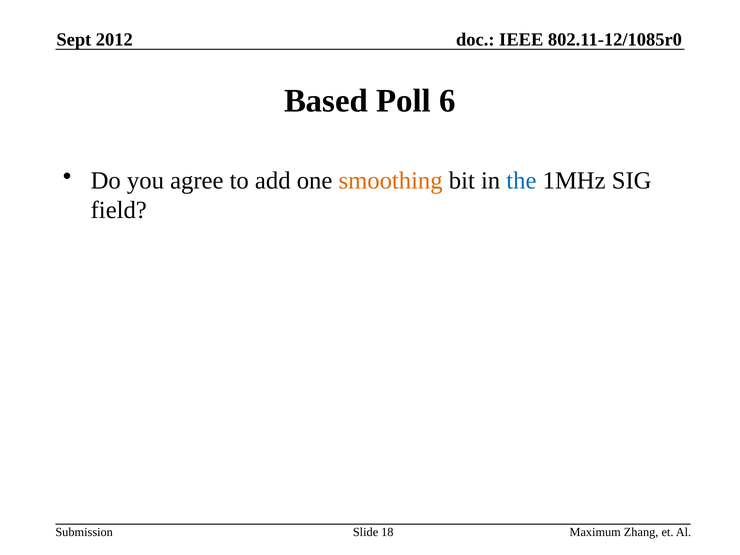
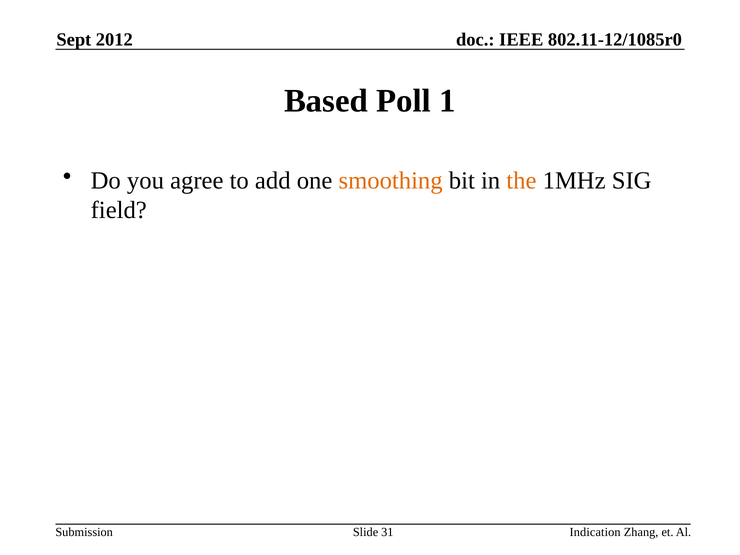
6: 6 -> 1
the colour: blue -> orange
18: 18 -> 31
Maximum: Maximum -> Indication
